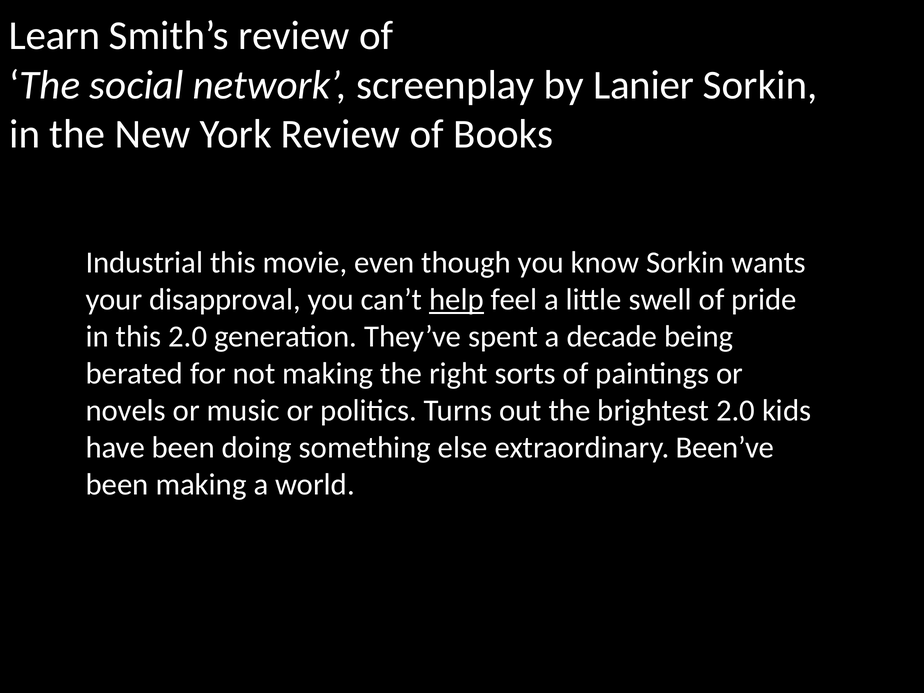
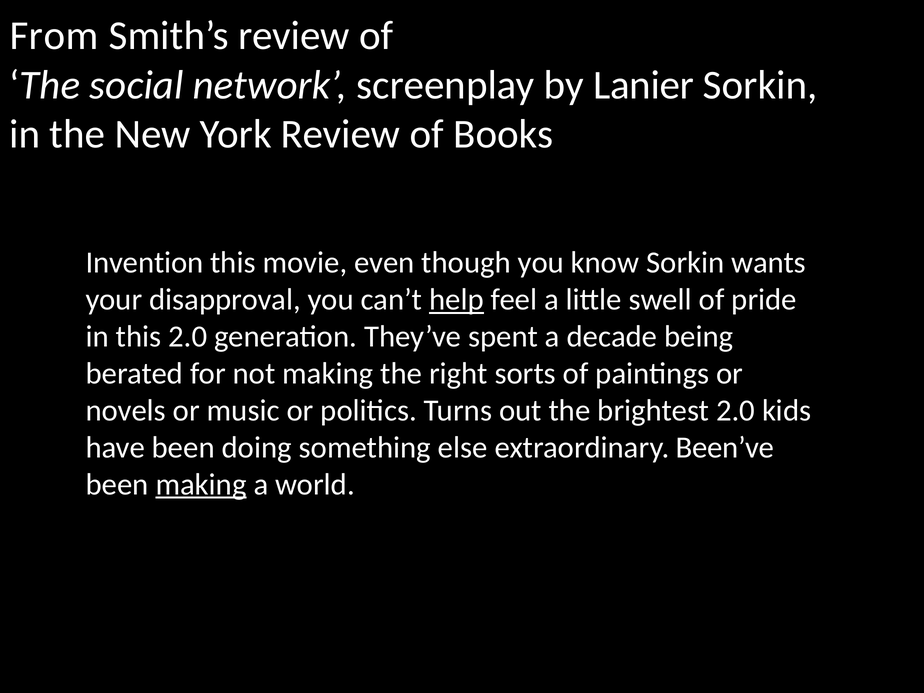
Learn: Learn -> From
Industrial: Industrial -> Invention
making at (201, 484) underline: none -> present
